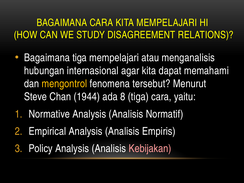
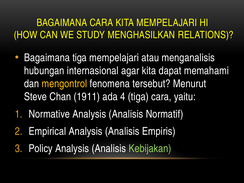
DISAGREEMENT: DISAGREEMENT -> MENGHASILKAN
1944: 1944 -> 1911
8: 8 -> 4
Kebijakan colour: pink -> light green
